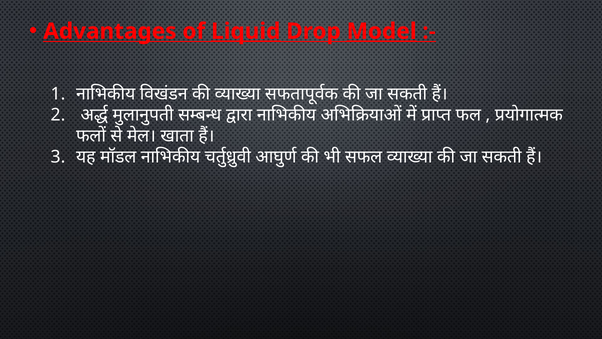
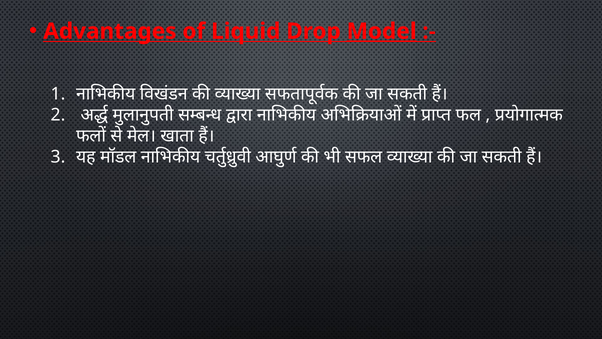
Liquid underline: present -> none
